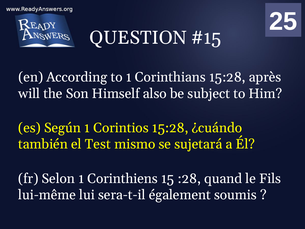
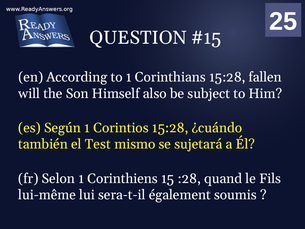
après: après -> fallen
